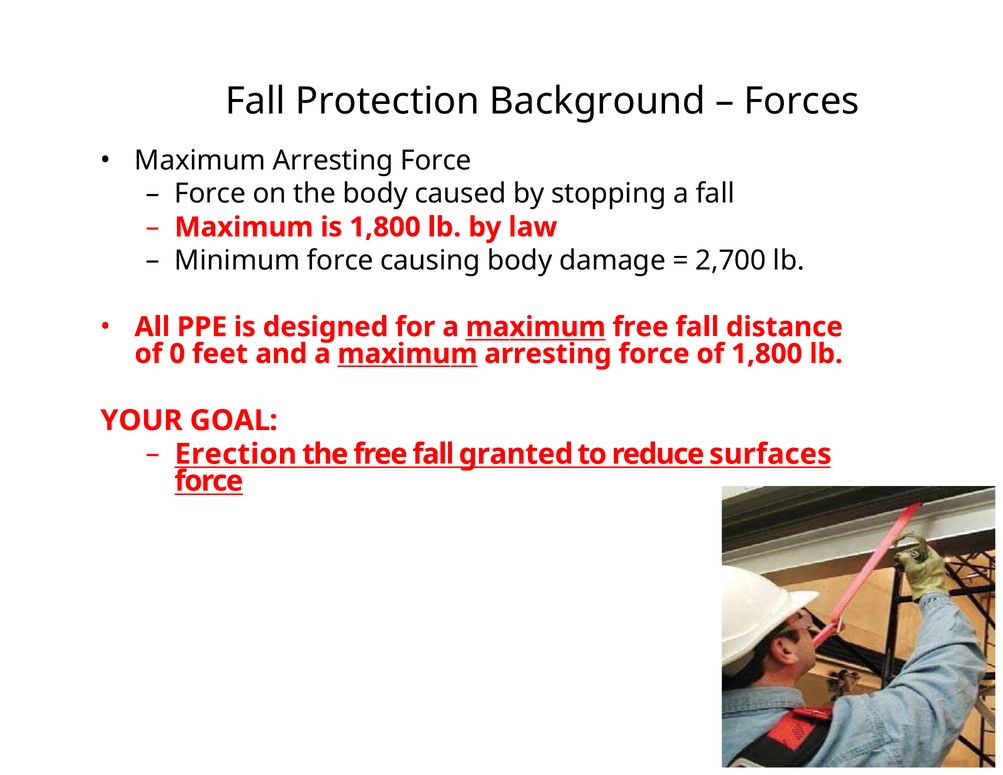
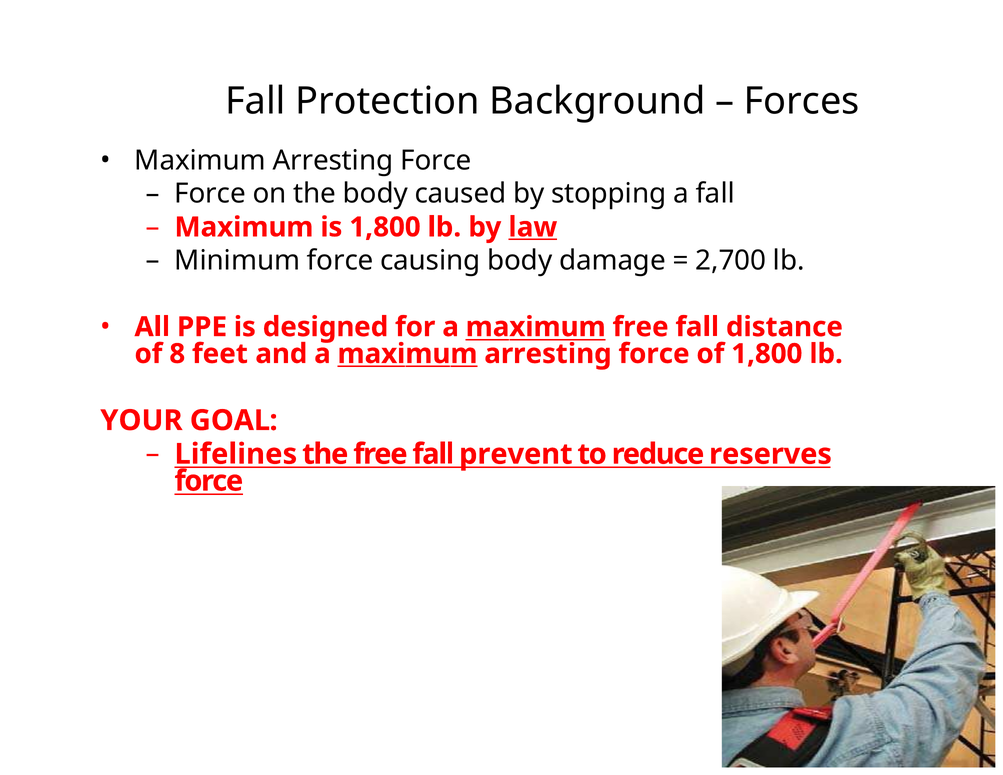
law underline: none -> present
0: 0 -> 8
Erection: Erection -> Lifelines
granted: granted -> prevent
surfaces: surfaces -> reserves
